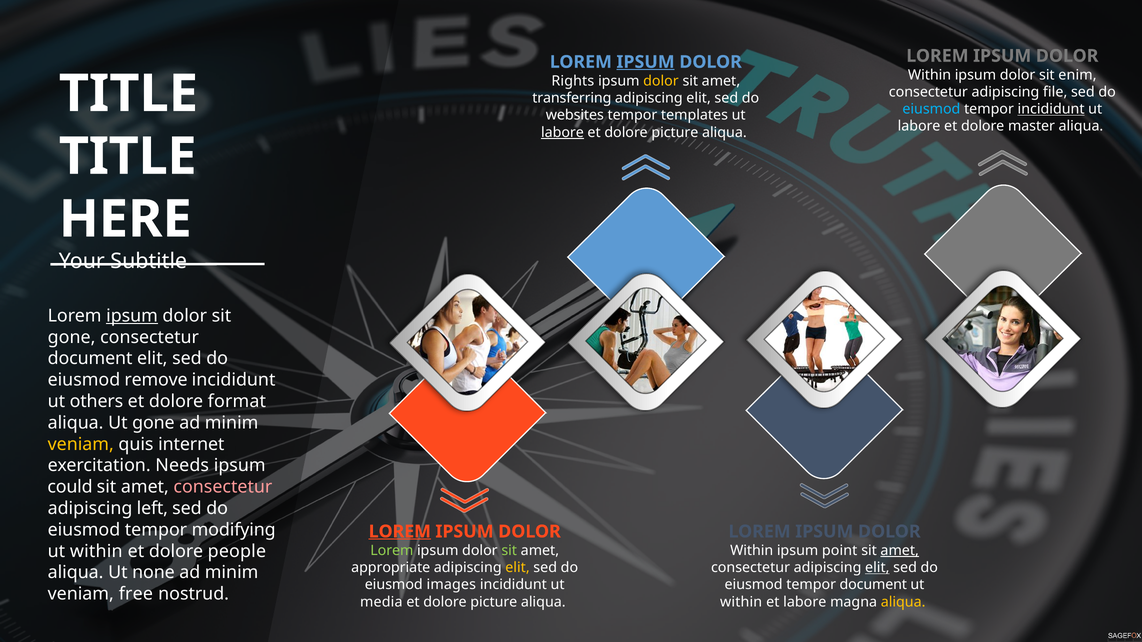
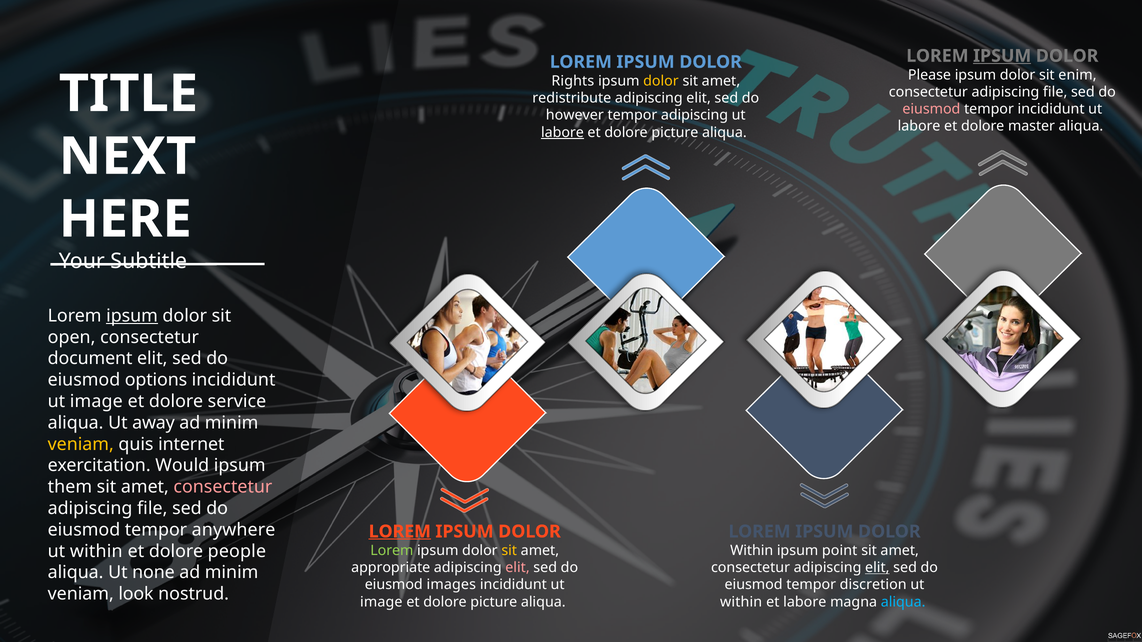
IPSUM at (1002, 56) underline: none -> present
IPSUM at (646, 62) underline: present -> none
Within at (930, 75): Within -> Please
transferring: transferring -> redistribute
eiusmod at (931, 109) colour: light blue -> pink
incididunt at (1051, 109) underline: present -> none
websites: websites -> however
tempor templates: templates -> adipiscing
TITLE at (128, 157): TITLE -> NEXT
gone at (72, 337): gone -> open
remove: remove -> options
others at (96, 402): others -> image
format: format -> service
Ut gone: gone -> away
Needs: Needs -> Would
could: could -> them
left at (152, 509): left -> file
modifying: modifying -> anywhere
sit at (509, 551) colour: light green -> yellow
amet at (900, 551) underline: present -> none
elit at (518, 568) colour: yellow -> pink
tempor document: document -> discretion
free: free -> look
media at (381, 602): media -> image
aliqua at (903, 602) colour: yellow -> light blue
